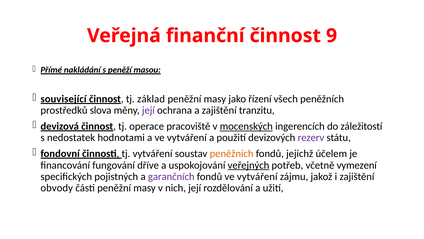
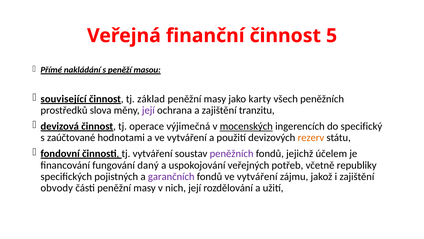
9: 9 -> 5
řízení: řízení -> karty
pracoviště: pracoviště -> výjimečná
záležitostí: záležitostí -> specifický
nedostatek: nedostatek -> zaúčtované
rezerv colour: purple -> orange
peněžních at (232, 153) colour: orange -> purple
dříve: dříve -> daný
veřejných underline: present -> none
vymezení: vymezení -> republiky
